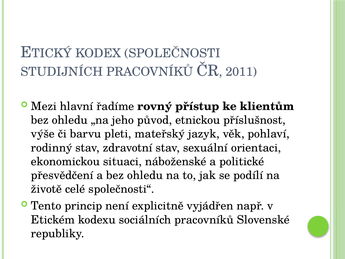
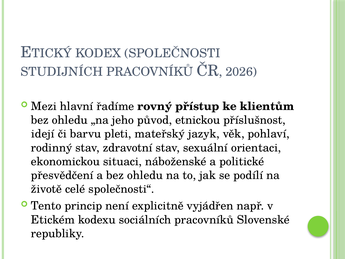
2011: 2011 -> 2026
výše: výše -> idejí
